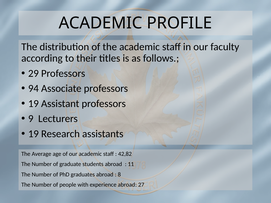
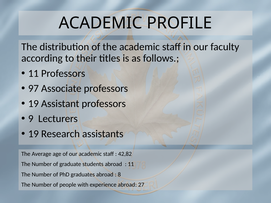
29 at (33, 73): 29 -> 11
94: 94 -> 97
